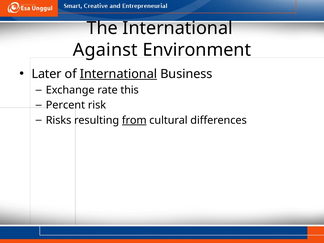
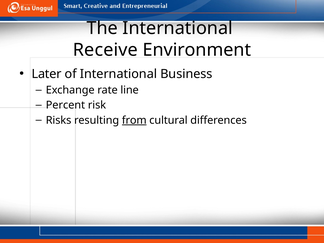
Against: Against -> Receive
International at (118, 74) underline: present -> none
this: this -> line
